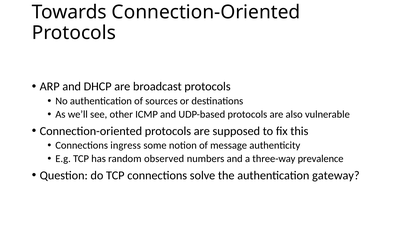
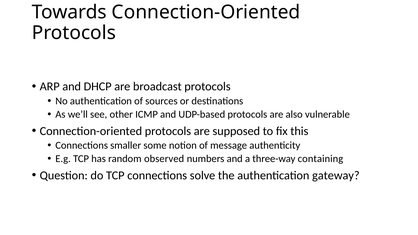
ingress: ingress -> smaller
prevalence: prevalence -> containing
